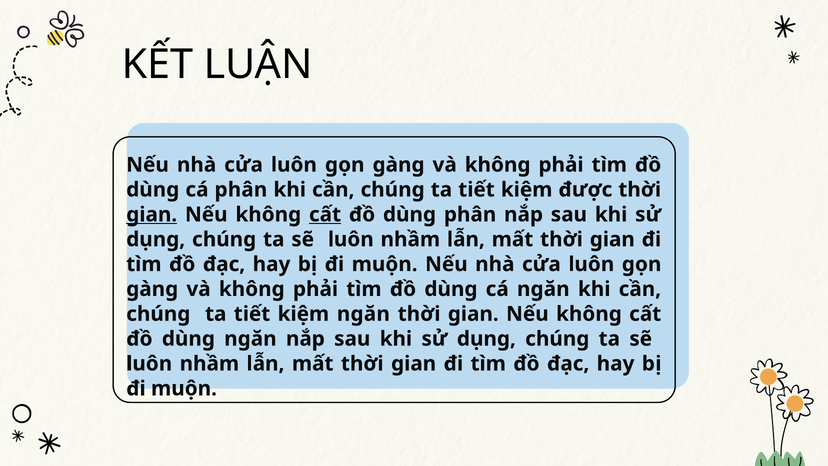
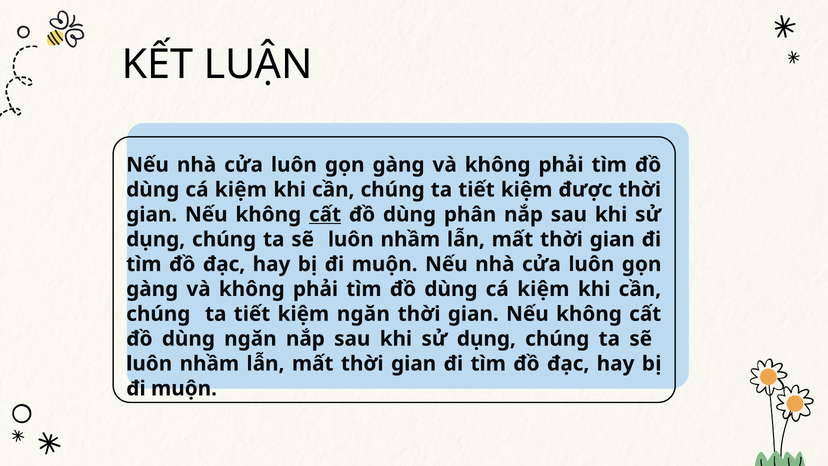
phân at (241, 190): phân -> kiệm
gian at (152, 214) underline: present -> none
ngăn at (543, 289): ngăn -> kiệm
